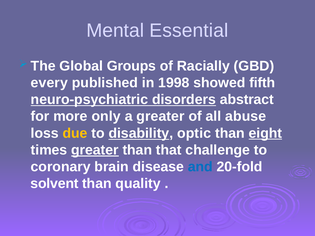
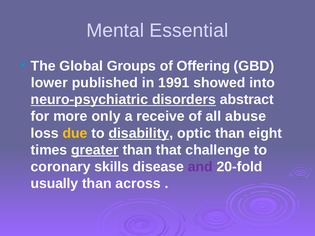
Racially: Racially -> Offering
every: every -> lower
1998: 1998 -> 1991
fifth: fifth -> into
a greater: greater -> receive
eight underline: present -> none
brain: brain -> skills
and colour: blue -> purple
solvent: solvent -> usually
quality: quality -> across
